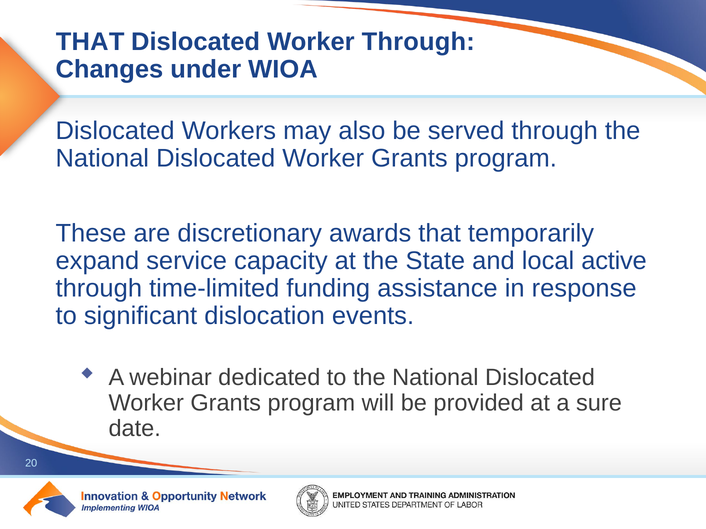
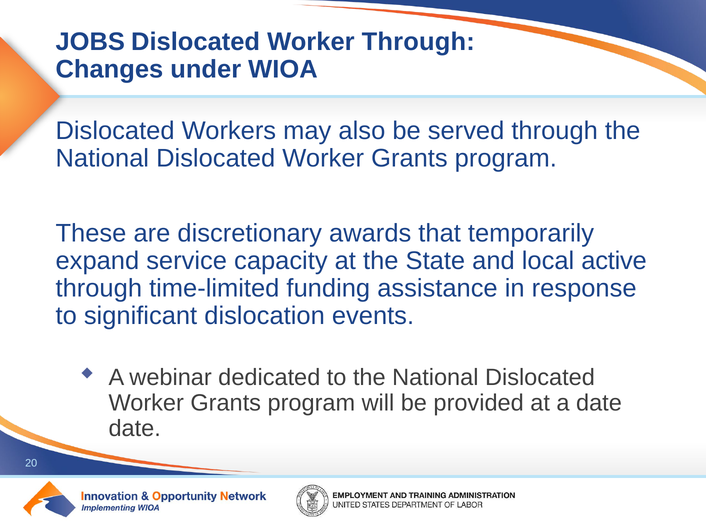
THAT at (90, 42): THAT -> JOBS
a sure: sure -> date
